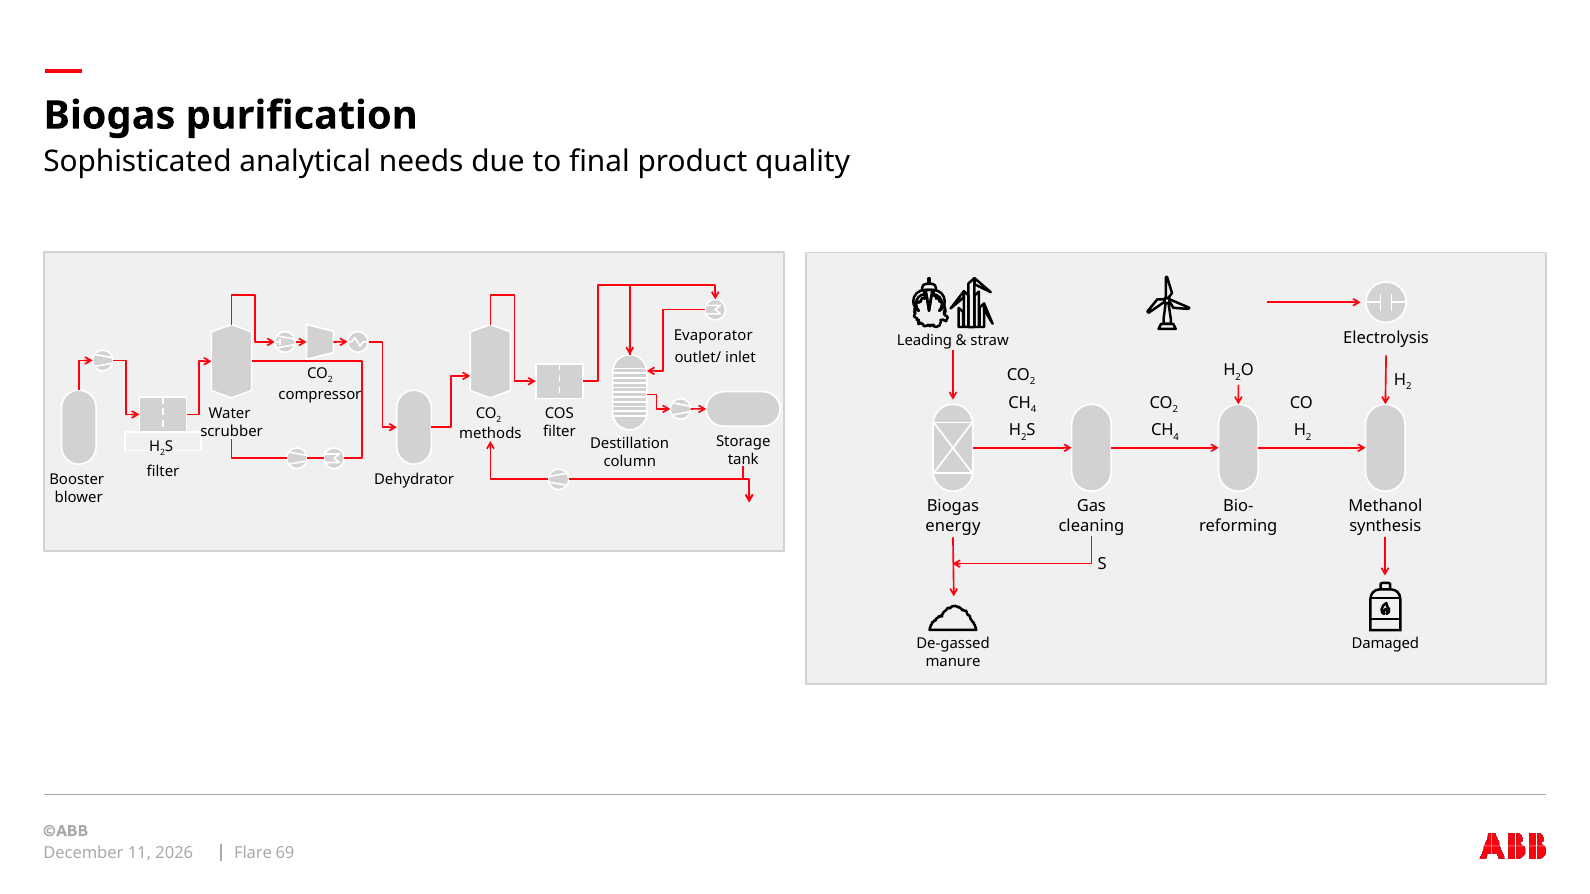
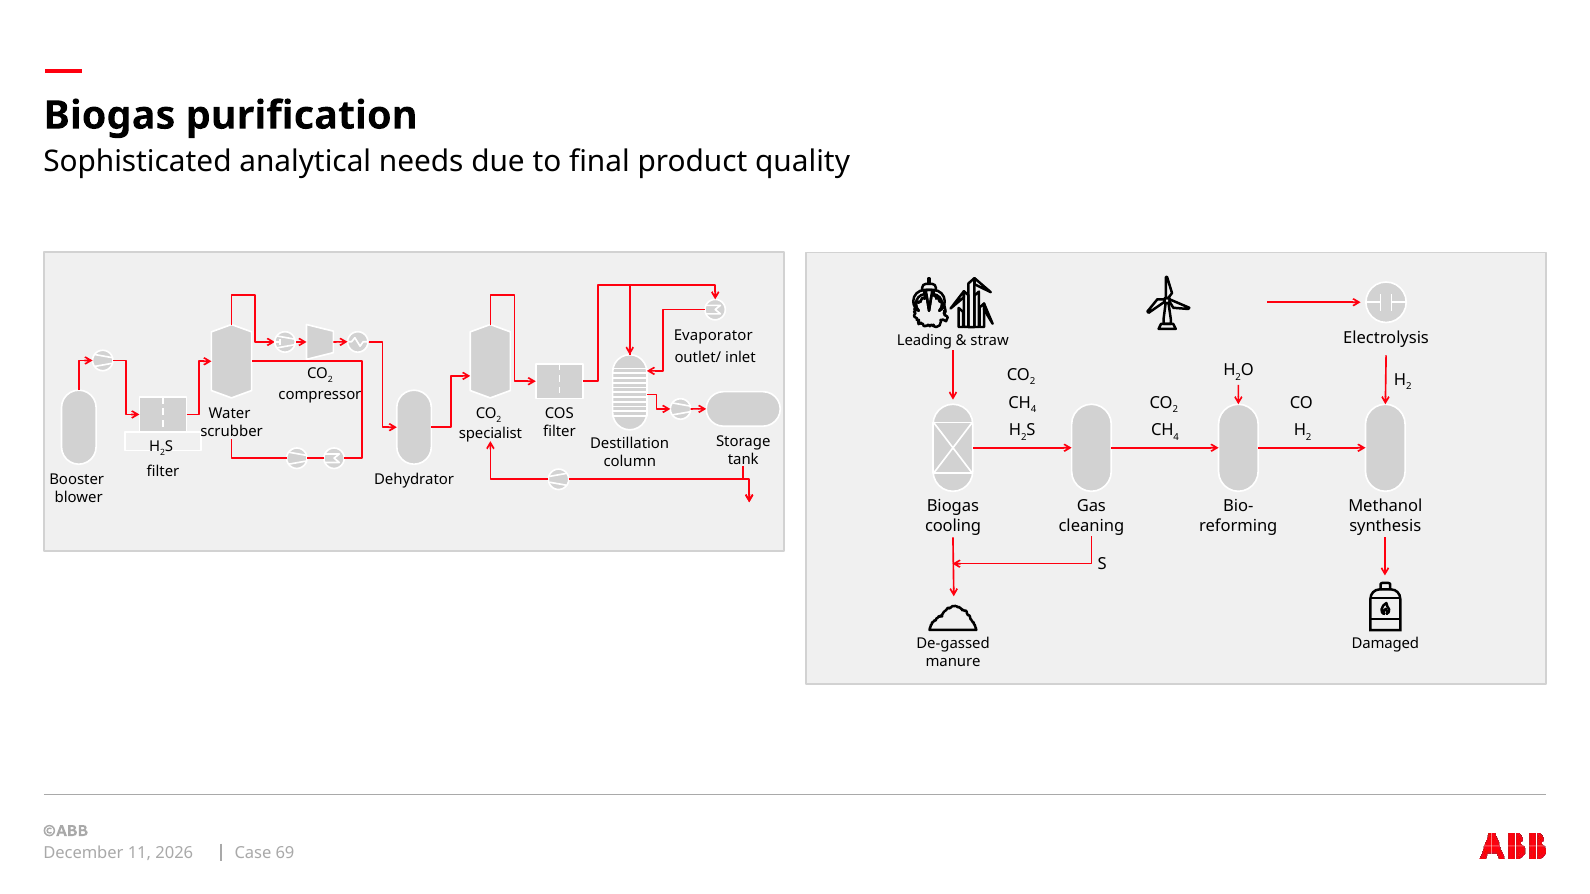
methods: methods -> specialist
energy: energy -> cooling
Flare: Flare -> Case
